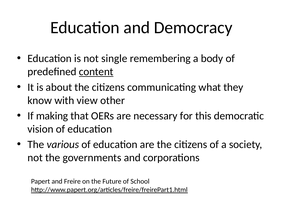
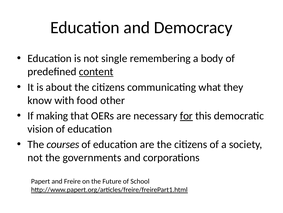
view: view -> food
for underline: none -> present
various: various -> courses
